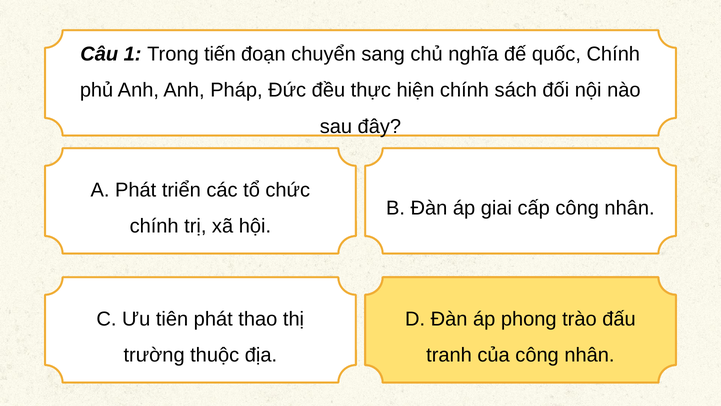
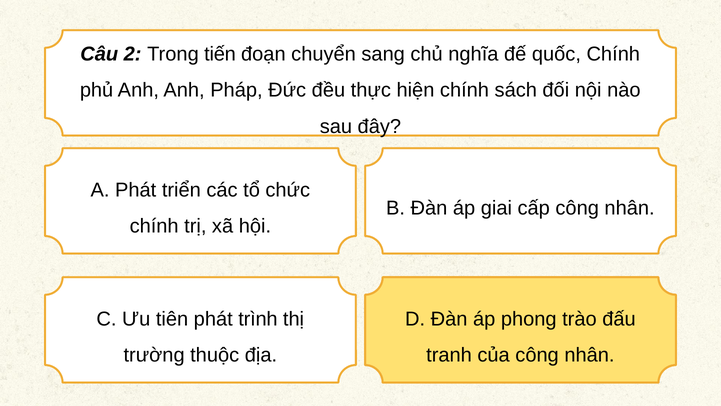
1: 1 -> 2
thao: thao -> trình
